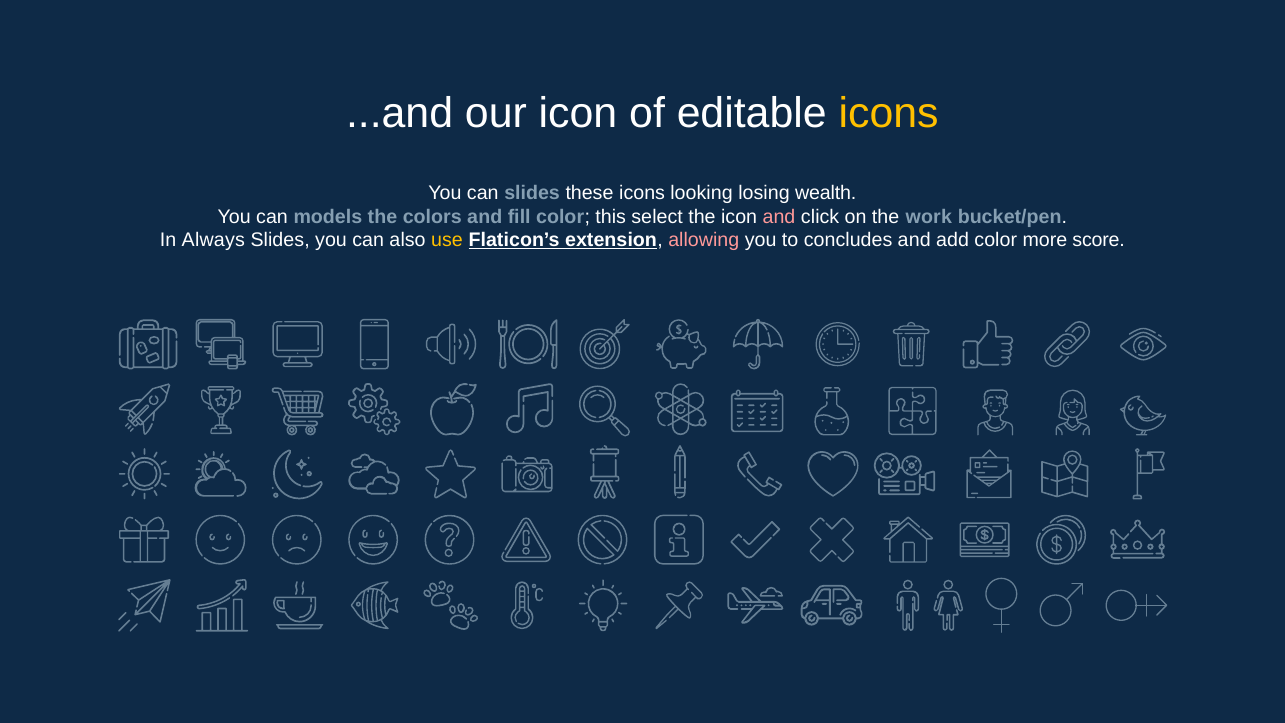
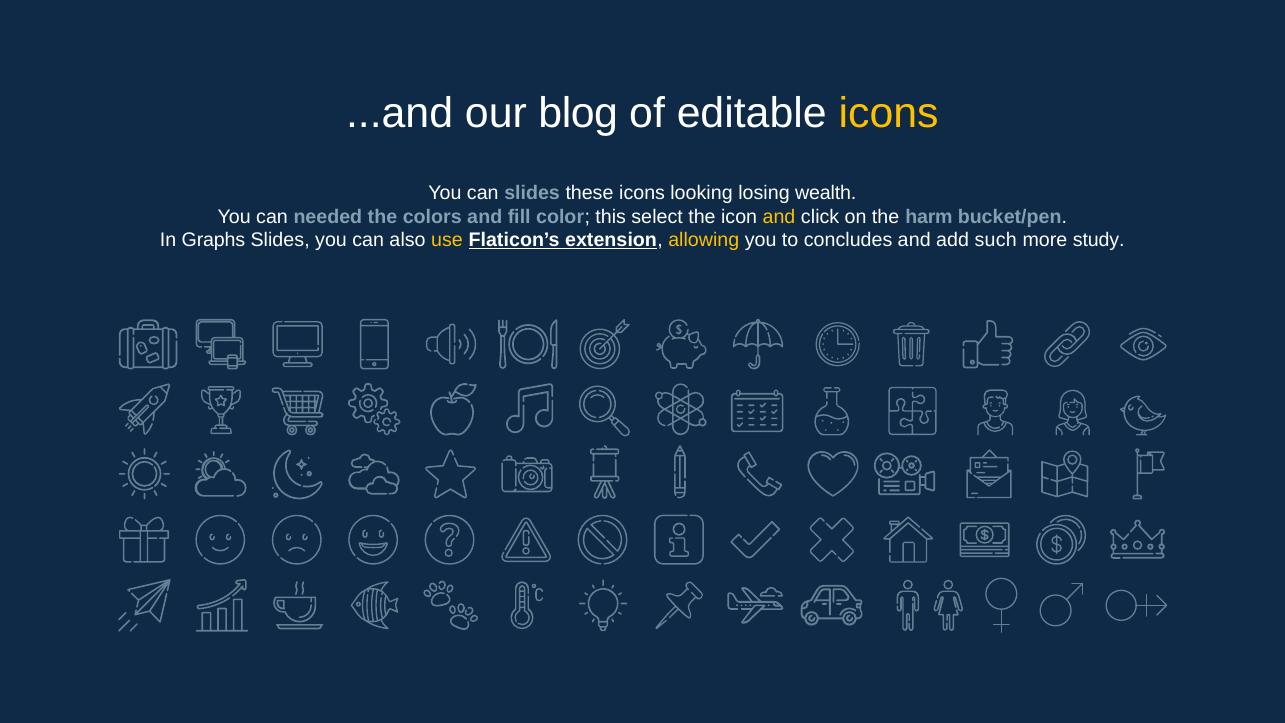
our icon: icon -> blog
models: models -> needed
and at (779, 217) colour: pink -> yellow
work: work -> harm
Always: Always -> Graphs
allowing colour: pink -> yellow
add color: color -> such
score: score -> study
